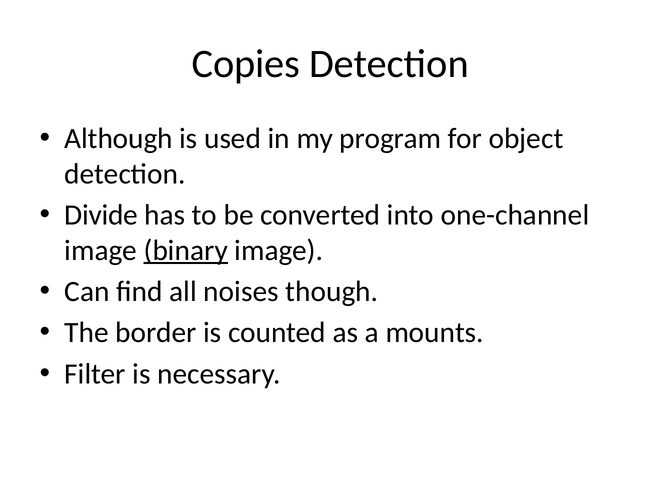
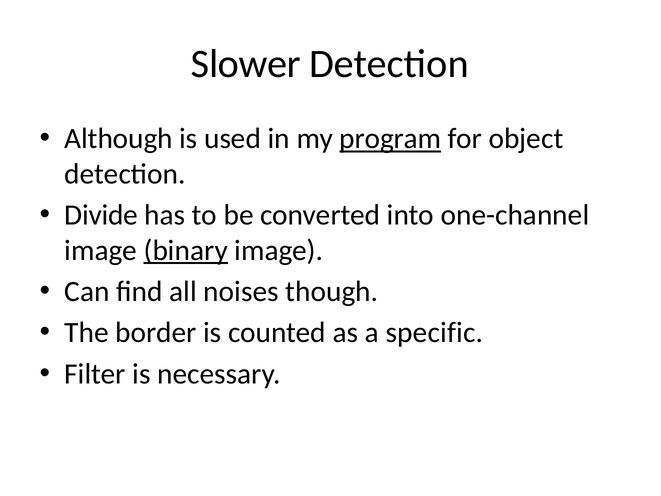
Copies: Copies -> Slower
program underline: none -> present
mounts: mounts -> specific
